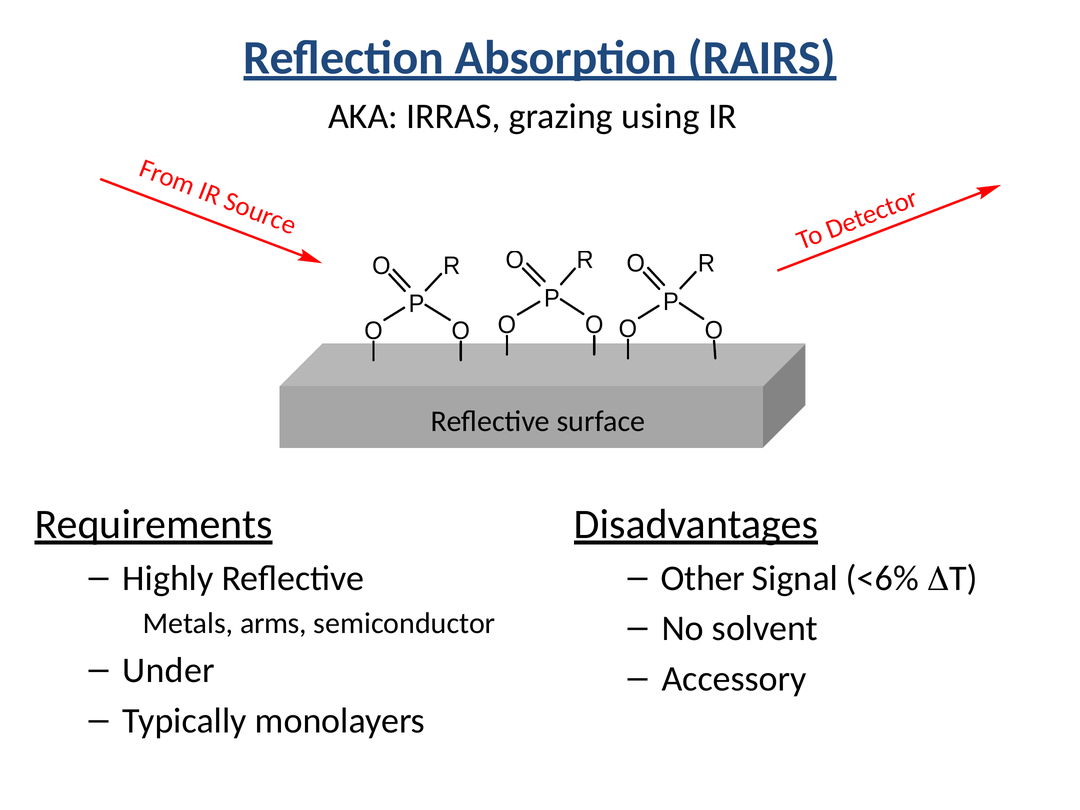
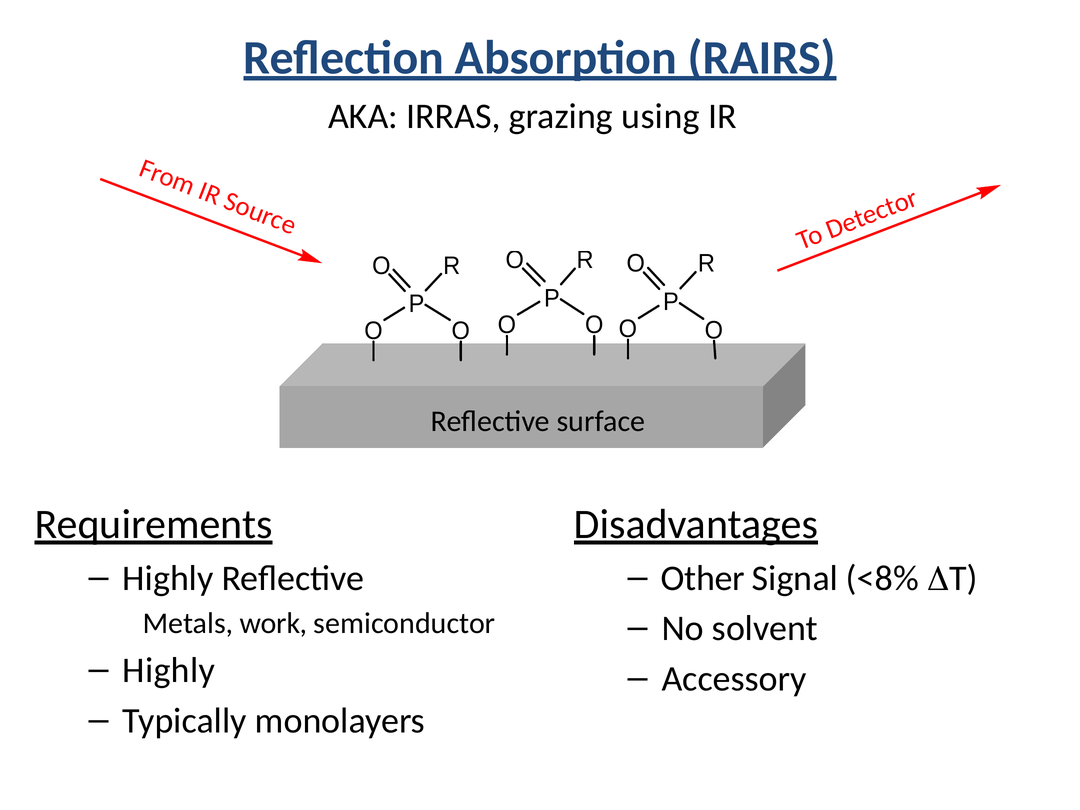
<6%: <6% -> <8%
arms: arms -> work
Under at (169, 671): Under -> Highly
